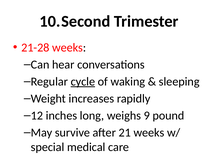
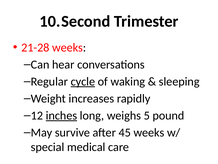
inches underline: none -> present
9: 9 -> 5
21: 21 -> 45
